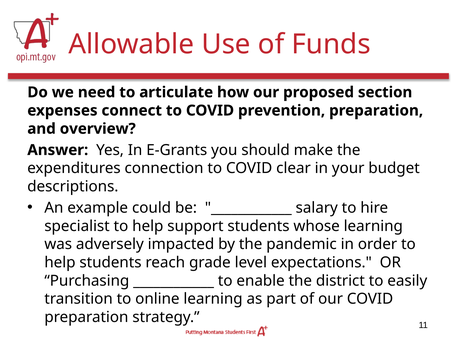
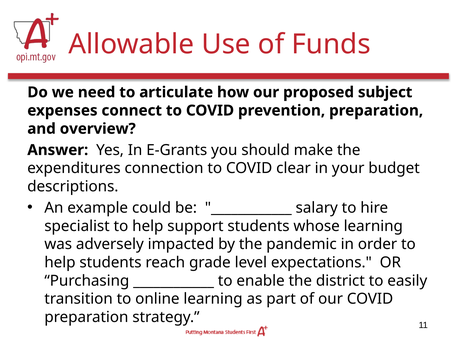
section: section -> subject
